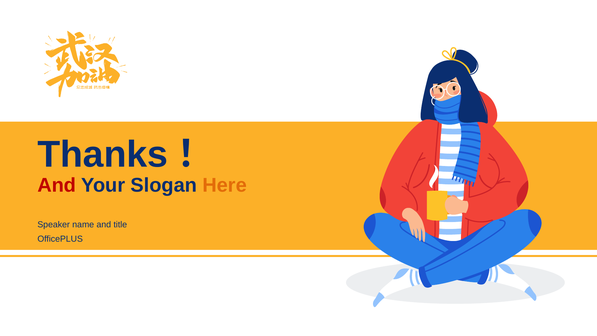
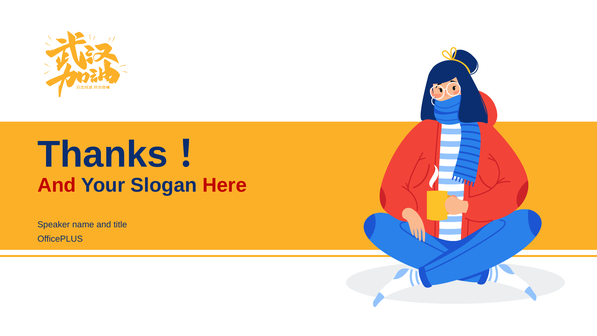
Here colour: orange -> red
